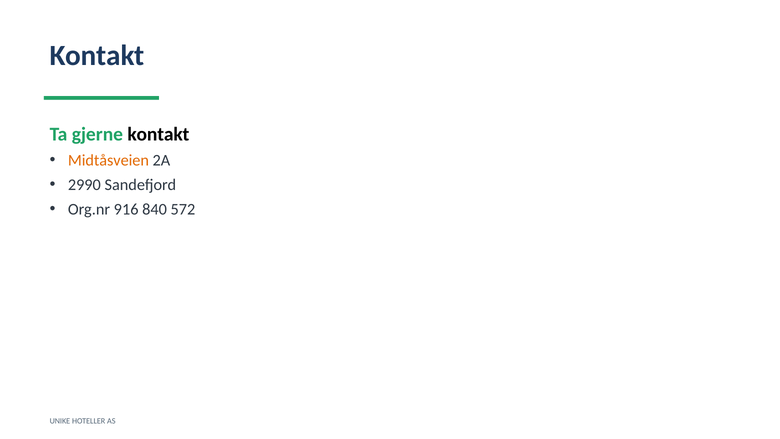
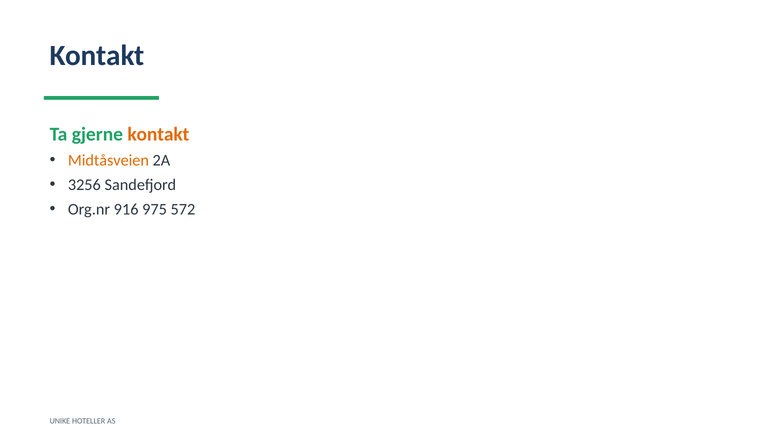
kontakt at (158, 134) colour: black -> orange
2990: 2990 -> 3256
840: 840 -> 975
